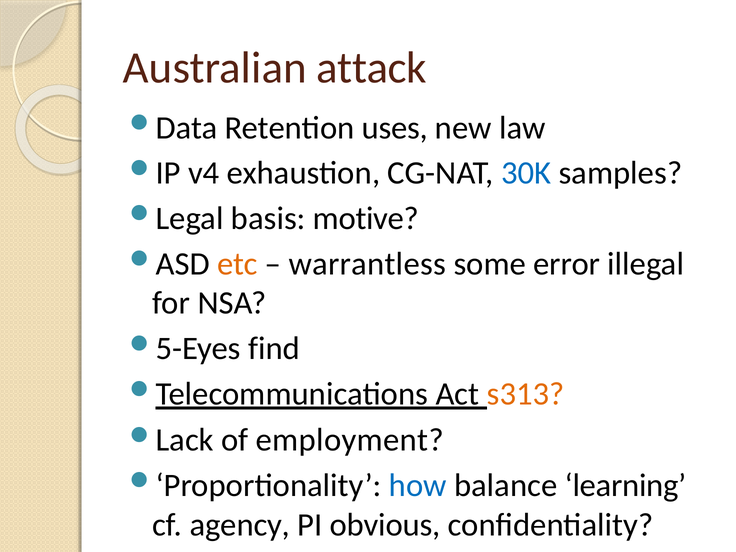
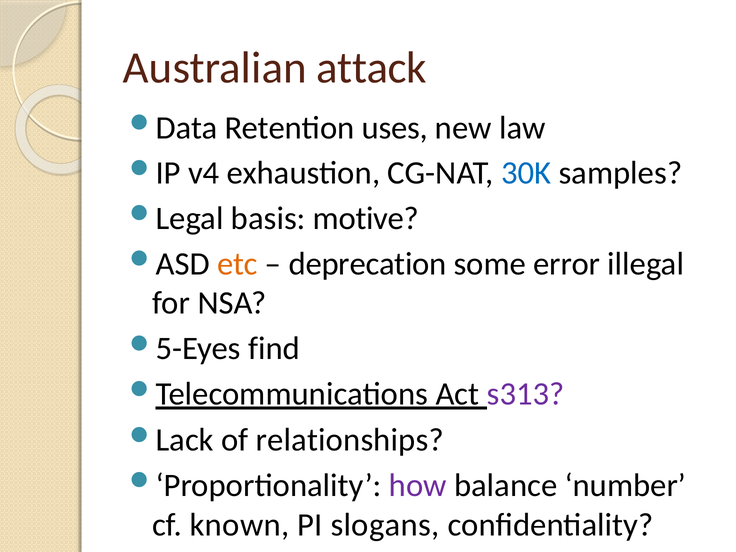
warrantless: warrantless -> deprecation
s313 colour: orange -> purple
employment: employment -> relationships
how colour: blue -> purple
learning: learning -> number
agency: agency -> known
obvious: obvious -> slogans
